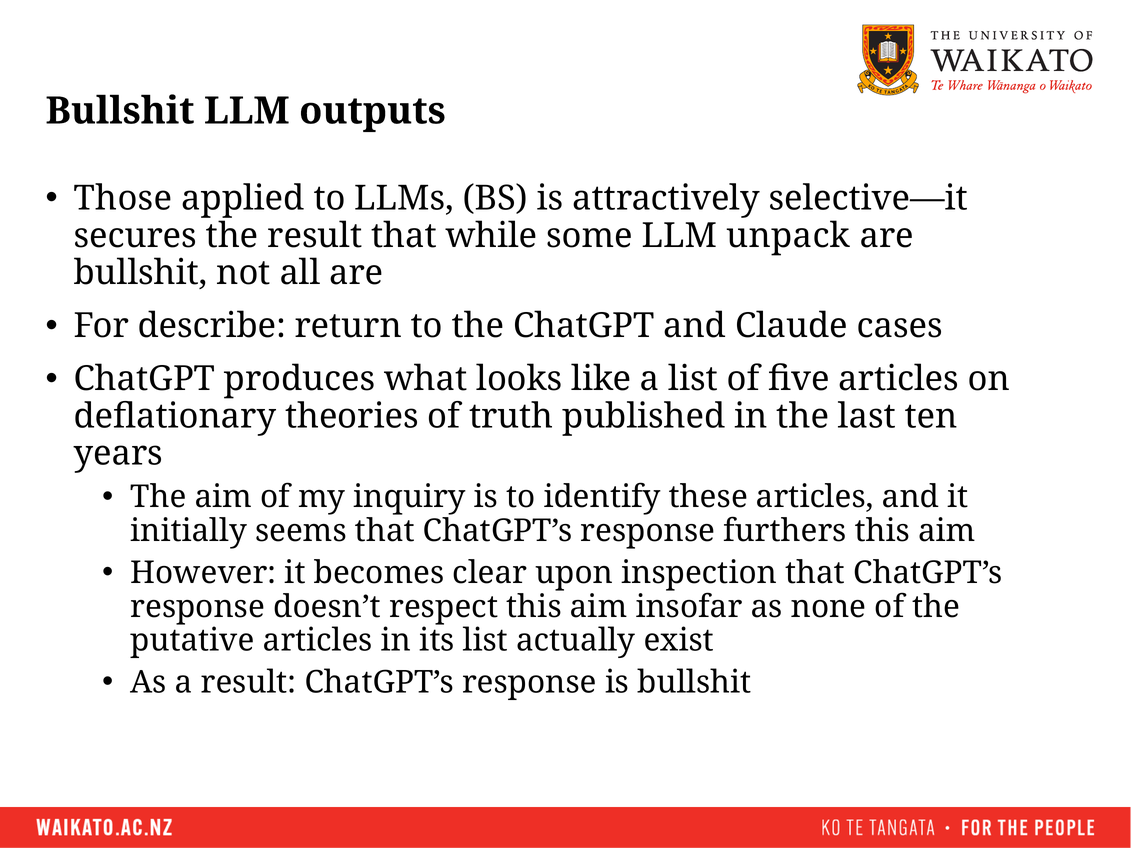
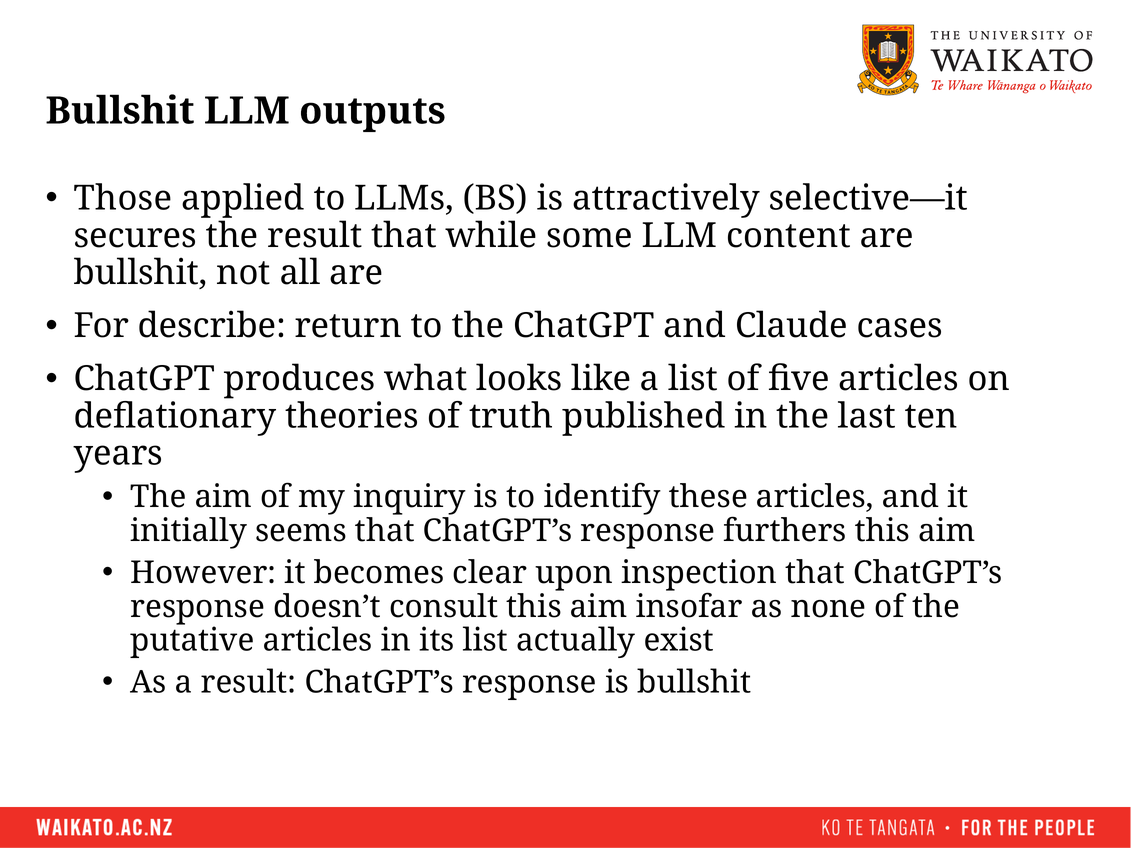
unpack: unpack -> content
respect: respect -> consult
